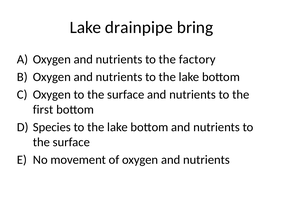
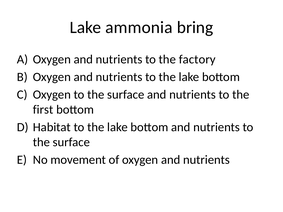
drainpipe: drainpipe -> ammonia
Species: Species -> Habitat
